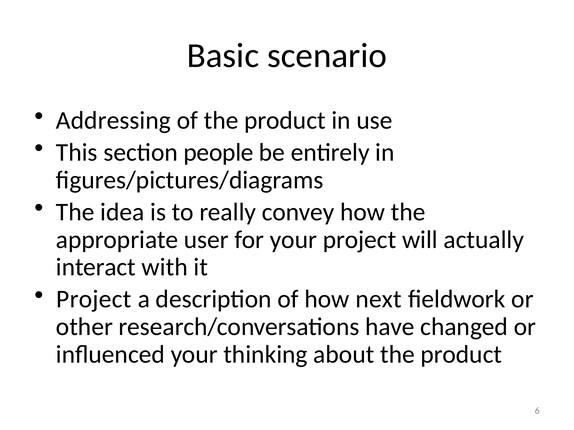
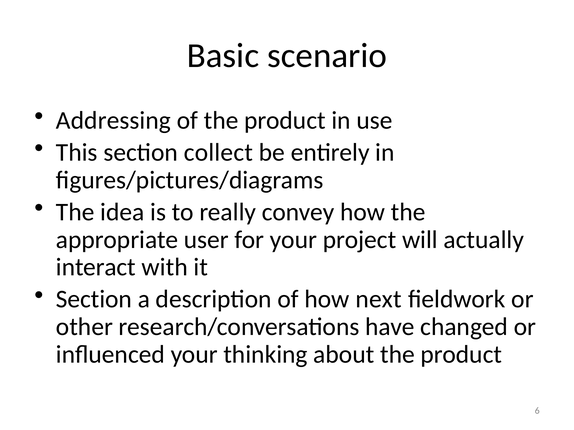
people: people -> collect
Project at (94, 300): Project -> Section
